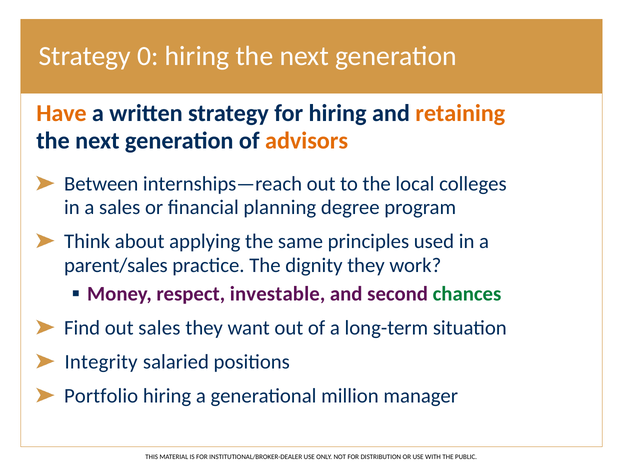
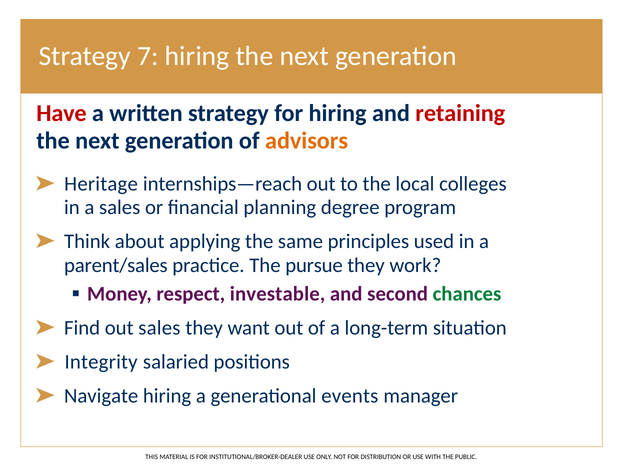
0: 0 -> 7
Have colour: orange -> red
retaining colour: orange -> red
Between: Between -> Heritage
dignity: dignity -> pursue
Portfolio: Portfolio -> Navigate
million: million -> events
